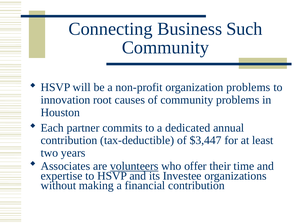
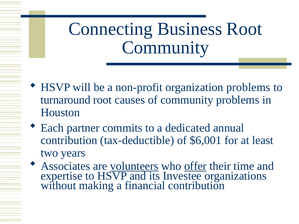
Business Such: Such -> Root
innovation: innovation -> turnaround
$3,447: $3,447 -> $6,001
offer underline: none -> present
